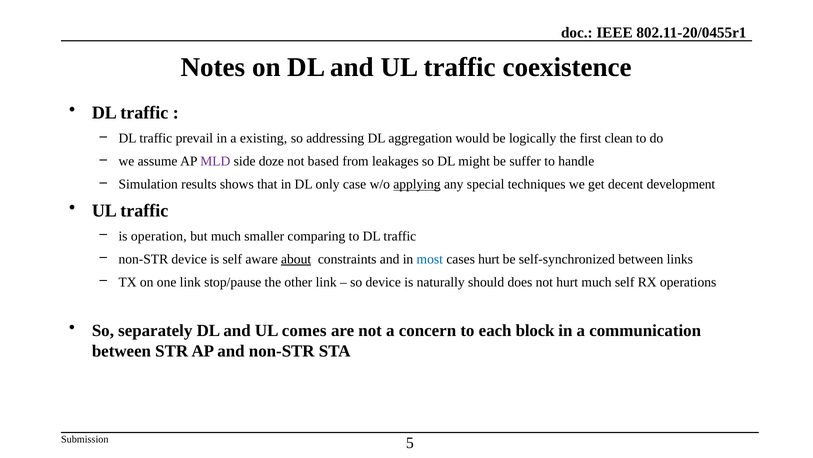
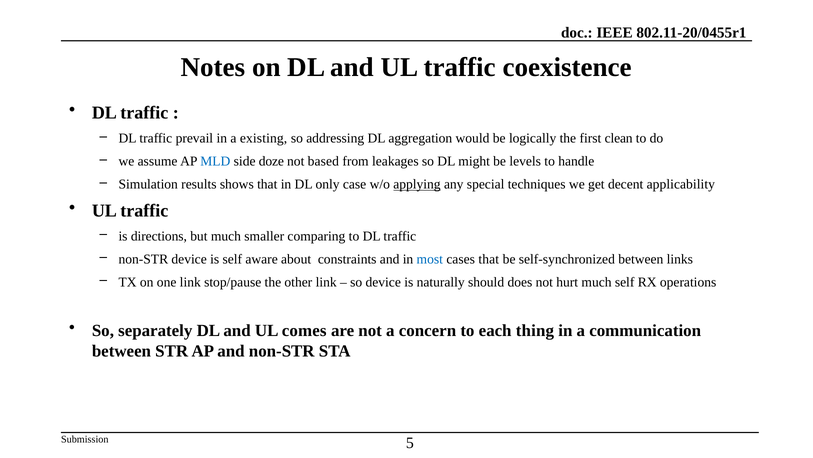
MLD colour: purple -> blue
suffer: suffer -> levels
development: development -> applicability
operation: operation -> directions
about underline: present -> none
cases hurt: hurt -> that
block: block -> thing
